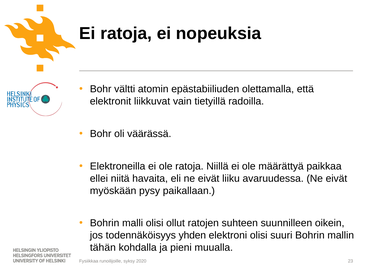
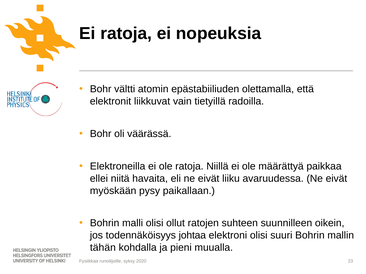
yhden: yhden -> johtaa
